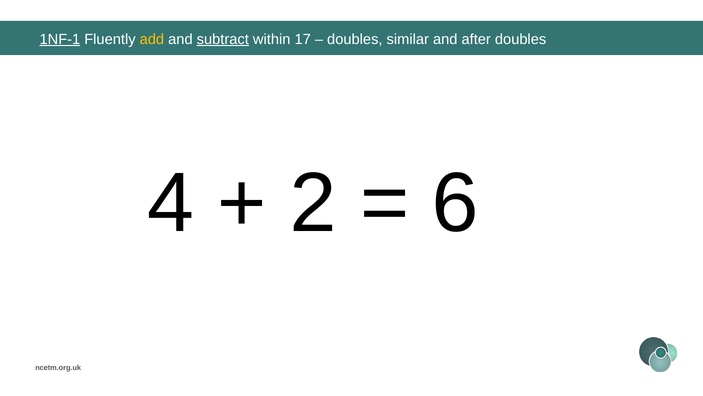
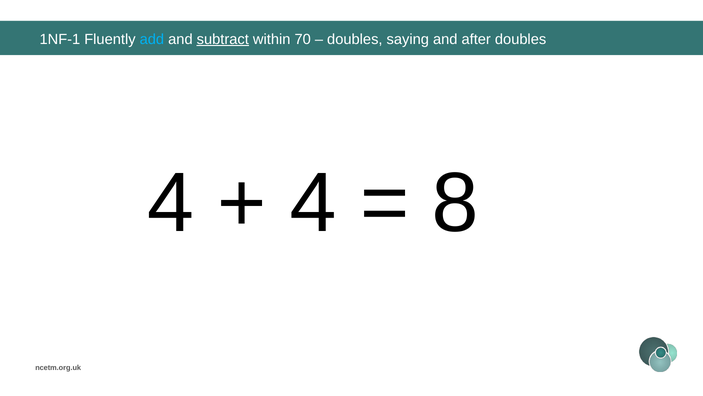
1NF-1 underline: present -> none
add colour: yellow -> light blue
17: 17 -> 70
similar: similar -> saying
2 at (313, 203): 2 -> 4
6: 6 -> 8
